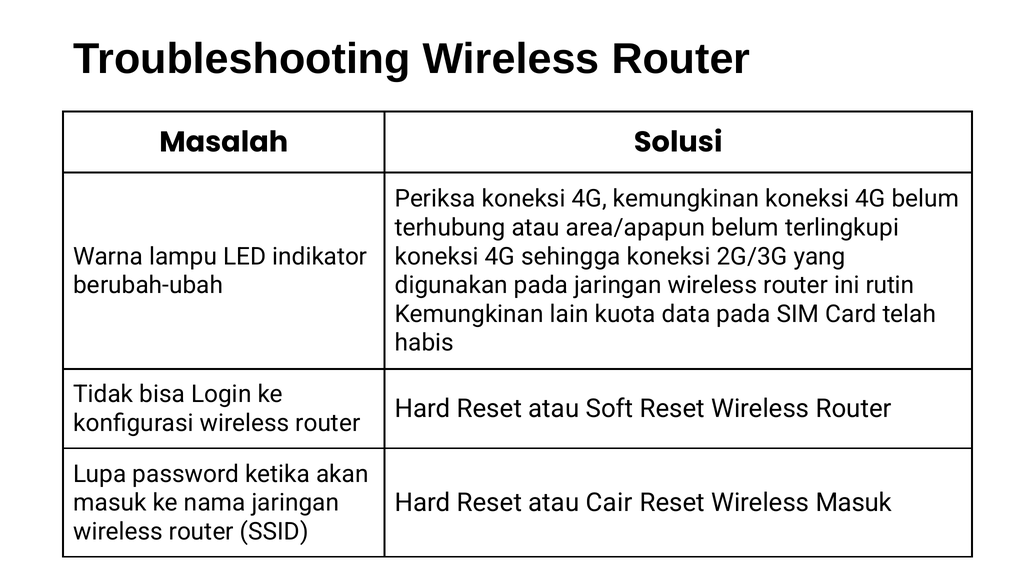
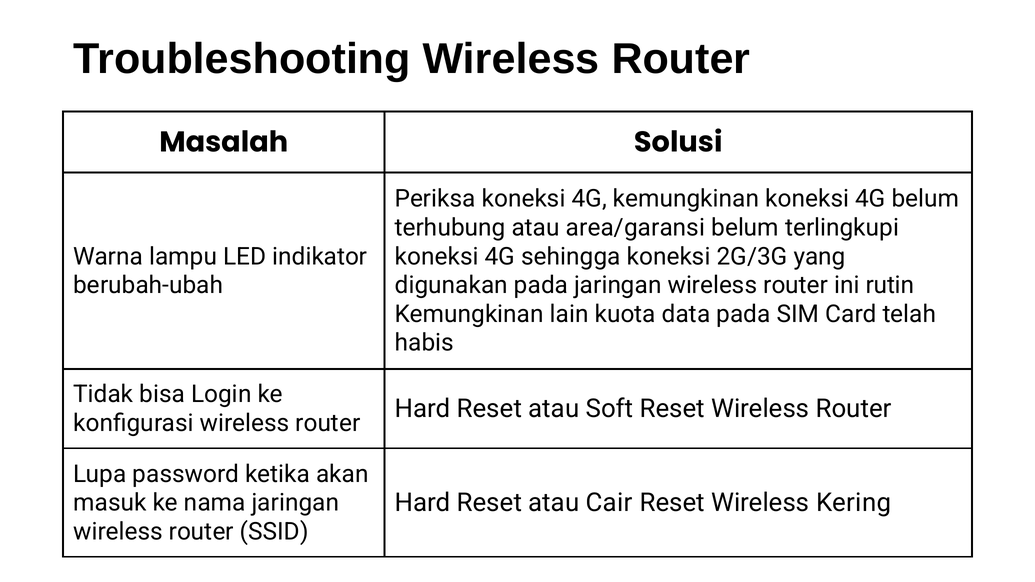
area/apapun: area/apapun -> area/garansi
Wireless Masuk: Masuk -> Kering
